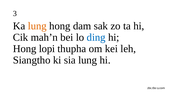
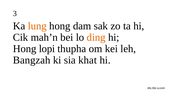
ding colour: blue -> orange
Siangtho: Siangtho -> Bangzah
sia lung: lung -> khat
